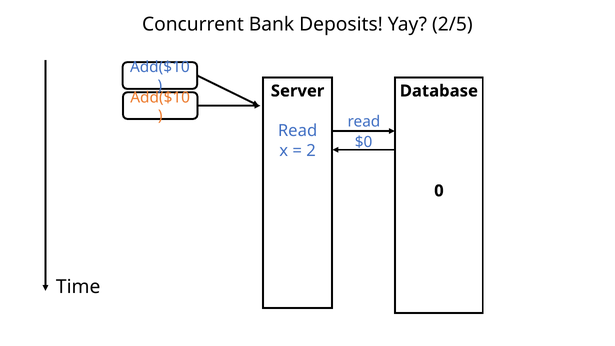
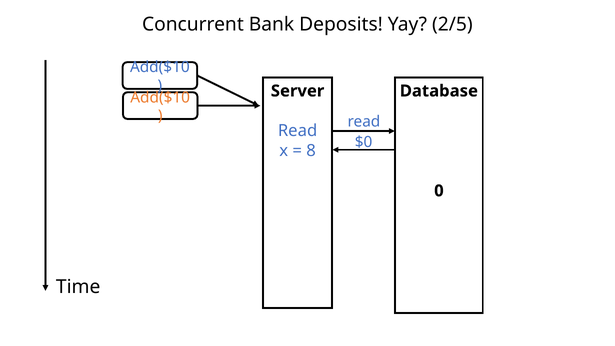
2: 2 -> 8
